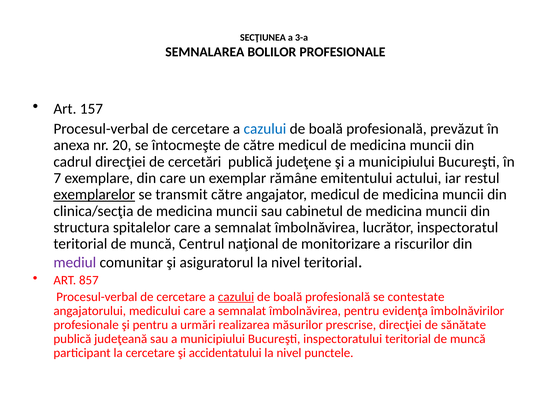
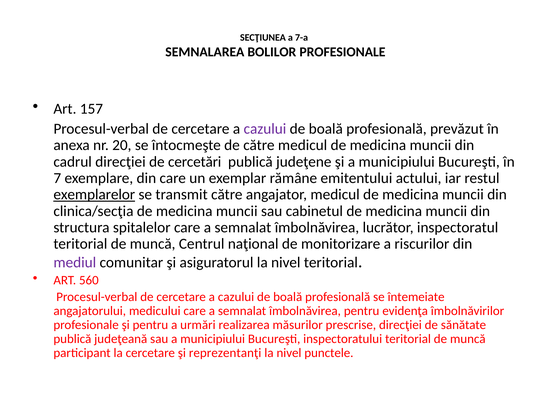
3-a: 3-a -> 7-a
cazului at (265, 129) colour: blue -> purple
857: 857 -> 560
cazului at (236, 297) underline: present -> none
contestate: contestate -> întemeiate
accidentatului: accidentatului -> reprezentanţi
